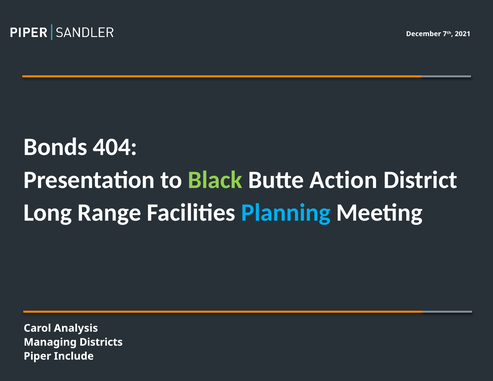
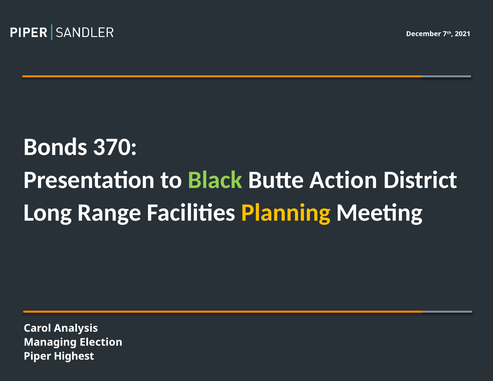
404: 404 -> 370
Planning colour: light blue -> yellow
Districts: Districts -> Election
Include: Include -> Highest
